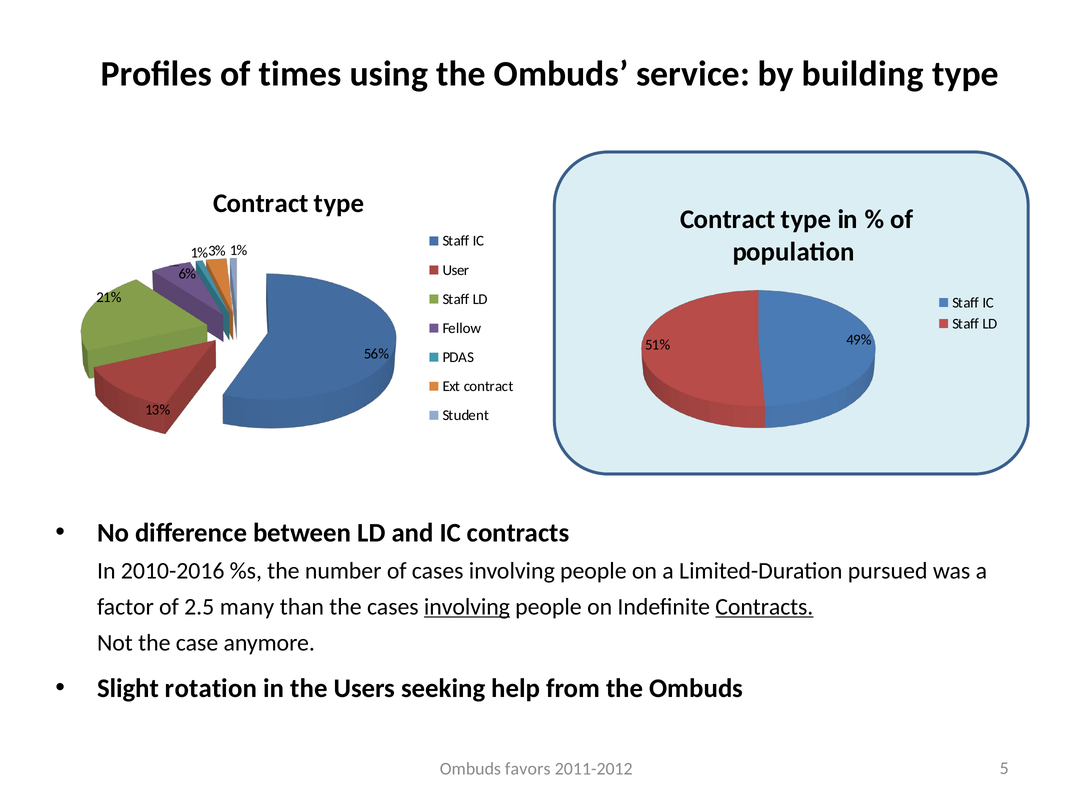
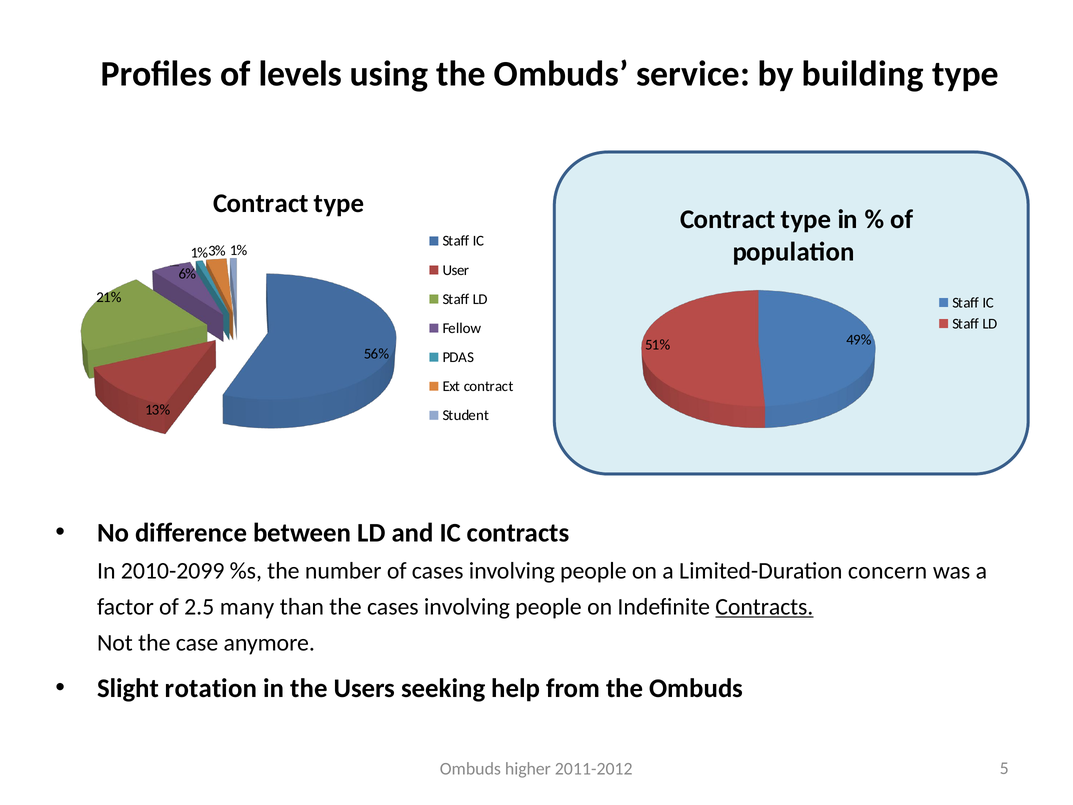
times: times -> levels
2010-2016: 2010-2016 -> 2010-2099
pursued: pursued -> concern
involving at (467, 607) underline: present -> none
favors: favors -> higher
